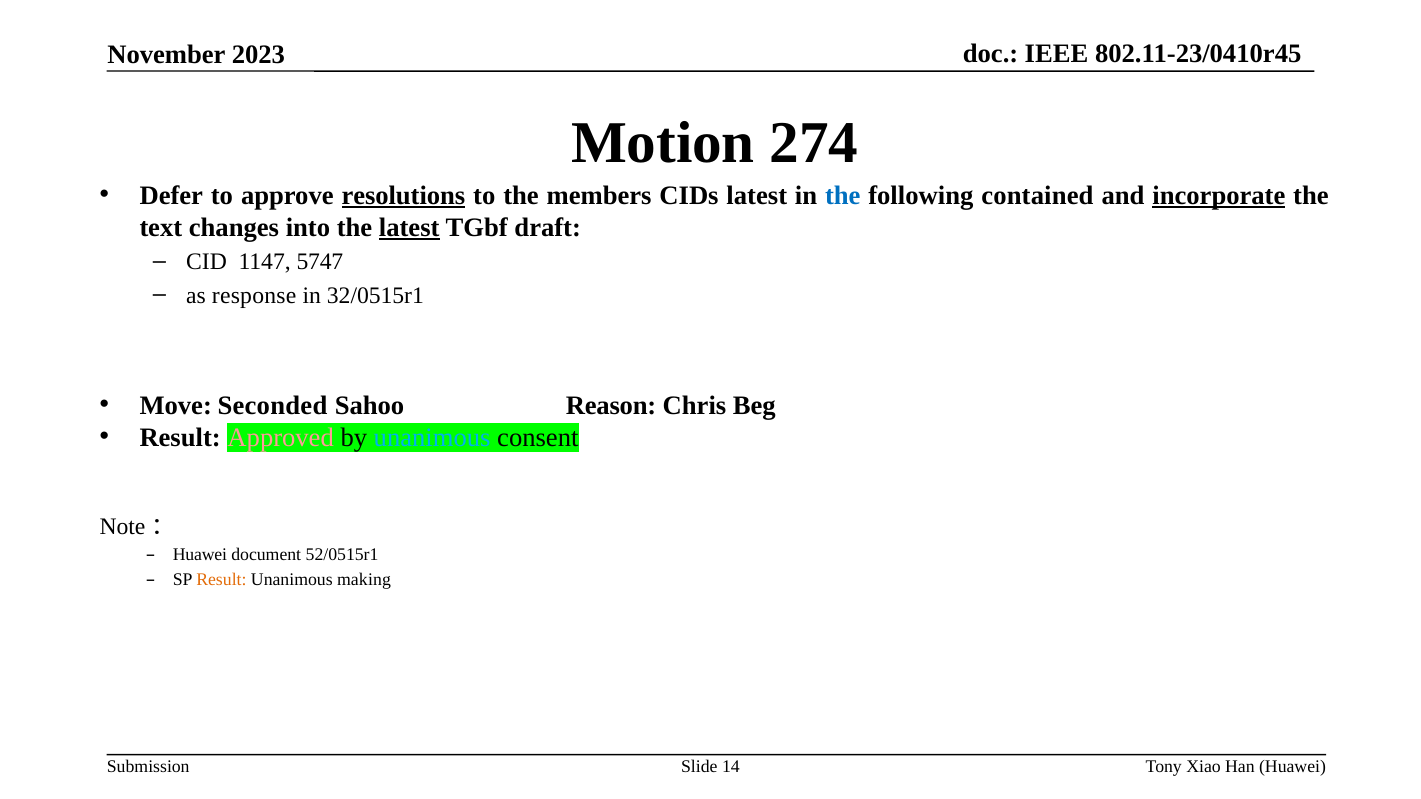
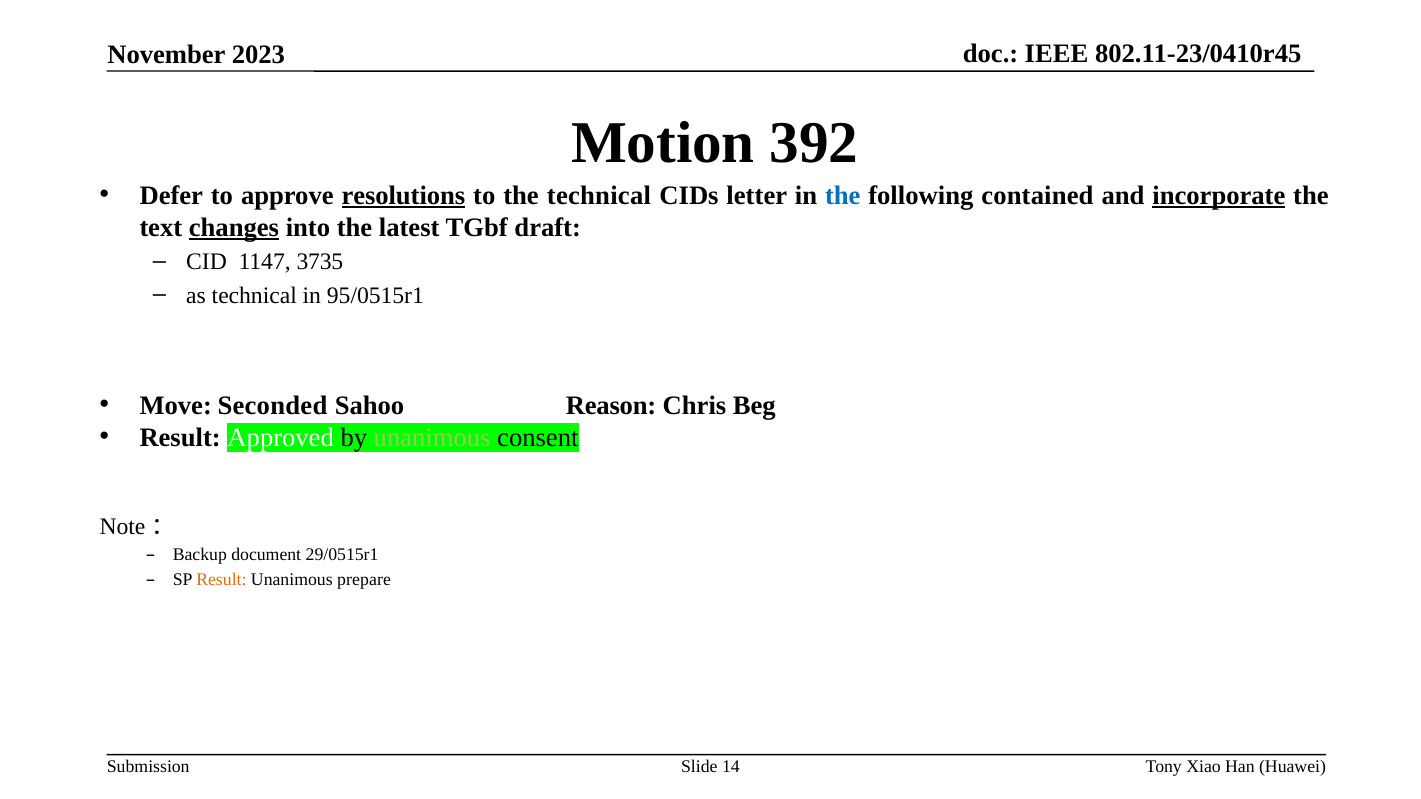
274: 274 -> 392
the members: members -> technical
CIDs latest: latest -> letter
changes underline: none -> present
latest at (409, 227) underline: present -> none
5747: 5747 -> 3735
as response: response -> technical
32/0515r1: 32/0515r1 -> 95/0515r1
Approved colour: pink -> white
unanimous at (432, 438) colour: light blue -> light green
Huawei at (200, 555): Huawei -> Backup
52/0515r1: 52/0515r1 -> 29/0515r1
making: making -> prepare
